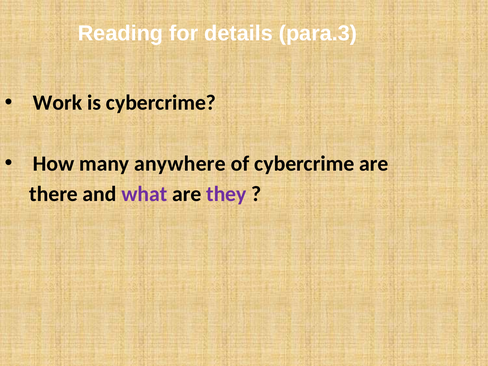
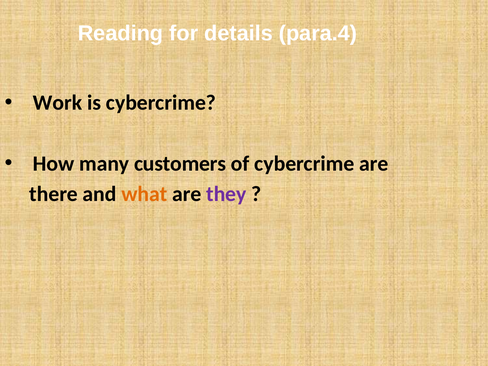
para.3: para.3 -> para.4
anywhere: anywhere -> customers
what colour: purple -> orange
